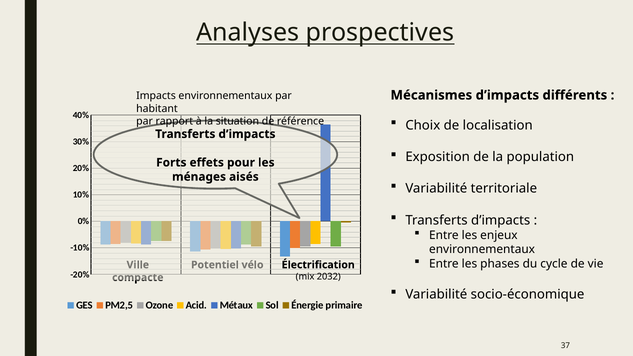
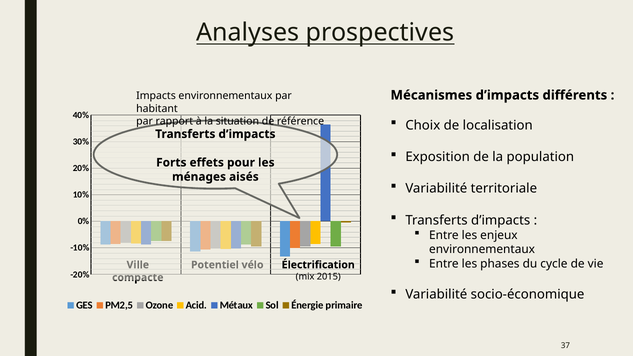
2032: 2032 -> 2015
